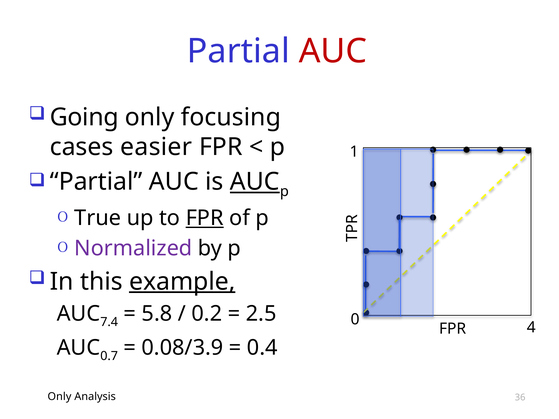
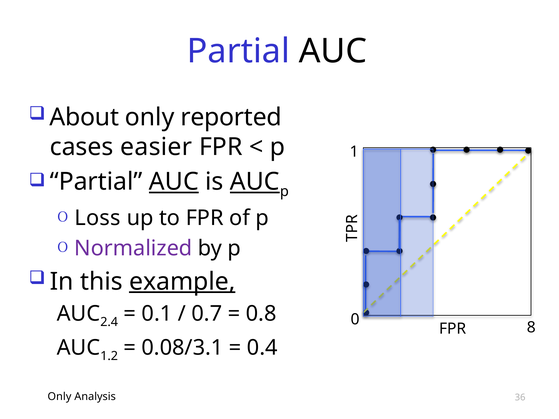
AUC at (333, 51) colour: red -> black
Going: Going -> About
focusing: focusing -> reported
AUC at (174, 182) underline: none -> present
True: True -> Loss
FPR at (205, 218) underline: present -> none
7.4: 7.4 -> 2.4
5.8: 5.8 -> 0.1
0.2: 0.2 -> 0.7
2.5: 2.5 -> 0.8
4: 4 -> 8
0.7: 0.7 -> 1.2
0.08/3.9: 0.08/3.9 -> 0.08/3.1
